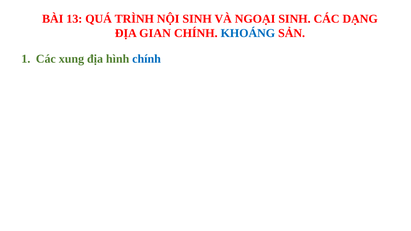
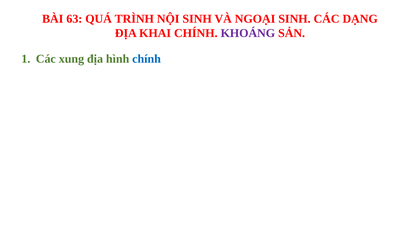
13: 13 -> 63
GIAN: GIAN -> KHAI
KHOÁNG colour: blue -> purple
